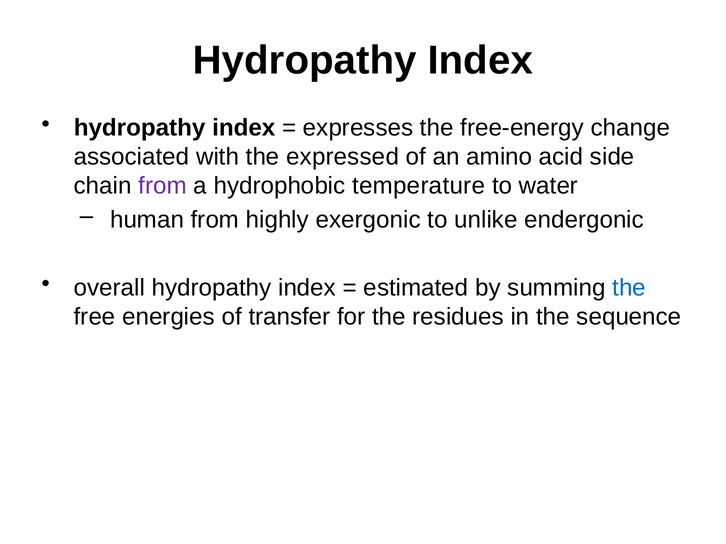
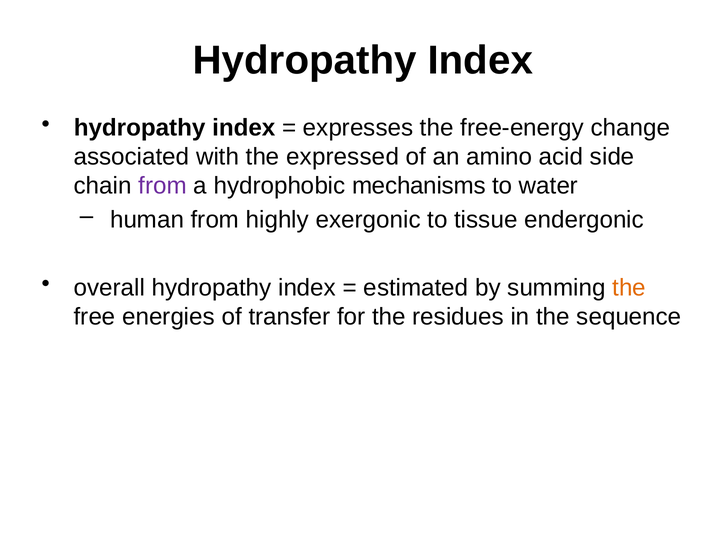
temperature: temperature -> mechanisms
unlike: unlike -> tissue
the at (629, 288) colour: blue -> orange
